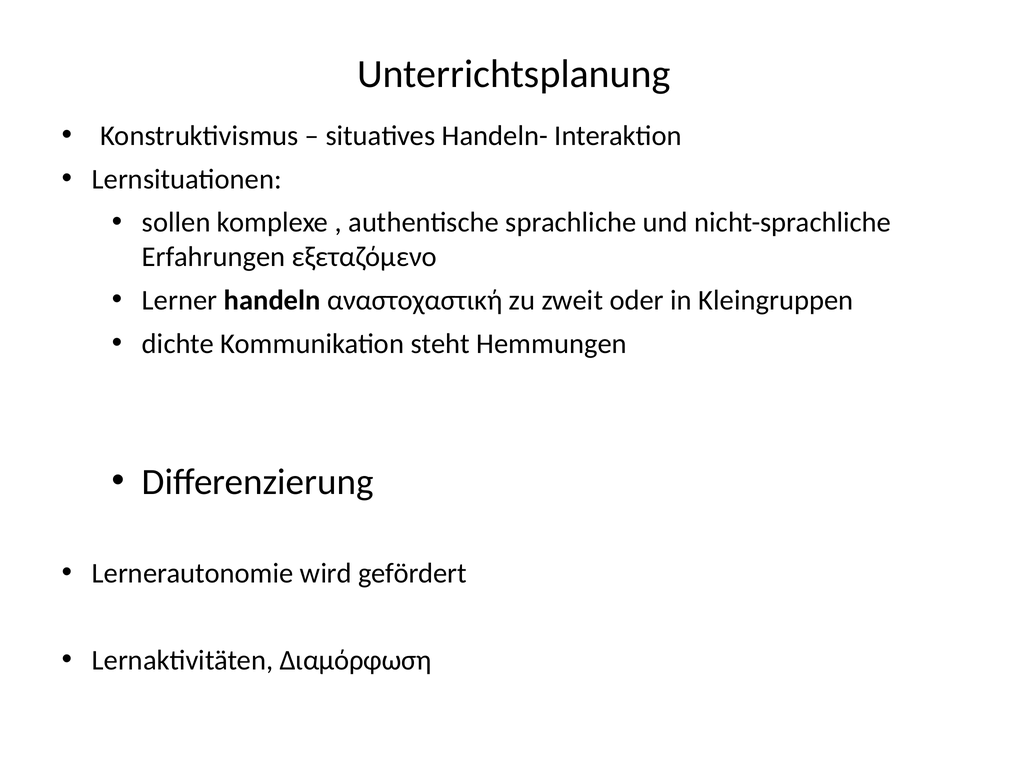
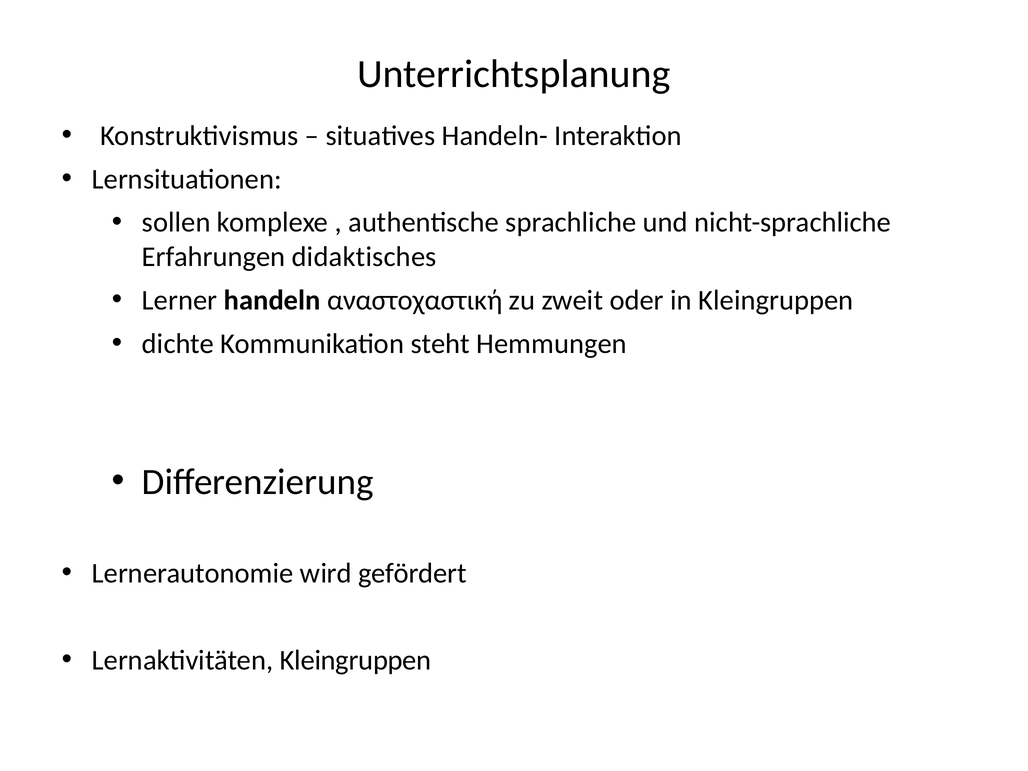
εξεταζόμενο: εξεταζόμενο -> didaktisches
Lernaktivitäten Διαμόρφωση: Διαμόρφωση -> Kleingruppen
